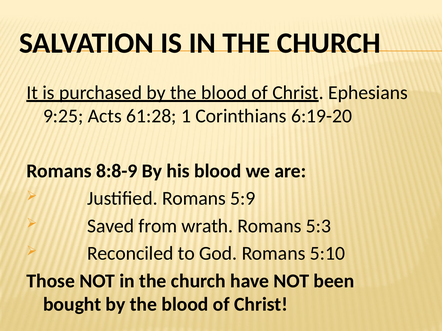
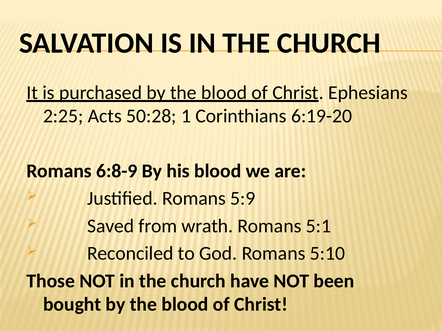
9:25: 9:25 -> 2:25
61:28: 61:28 -> 50:28
8:8-9: 8:8-9 -> 6:8-9
5:3: 5:3 -> 5:1
